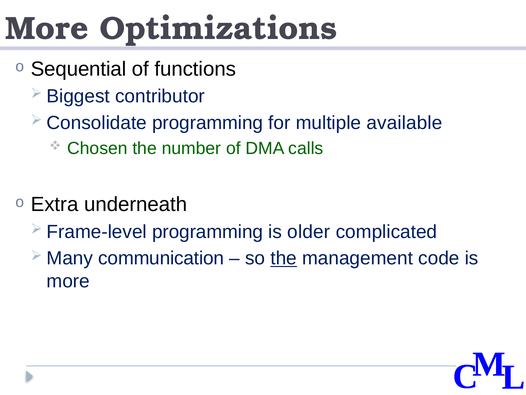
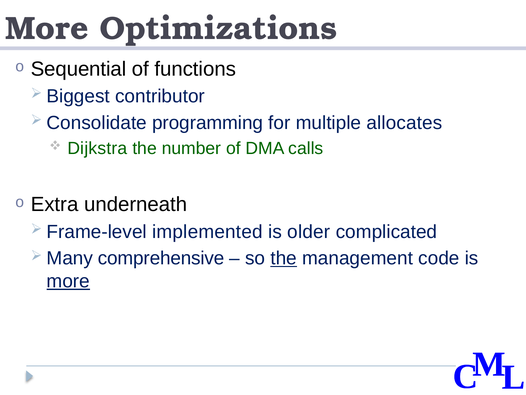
available: available -> allocates
Chosen: Chosen -> Dijkstra
Frame-level programming: programming -> implemented
communication: communication -> comprehensive
more at (68, 281) underline: none -> present
